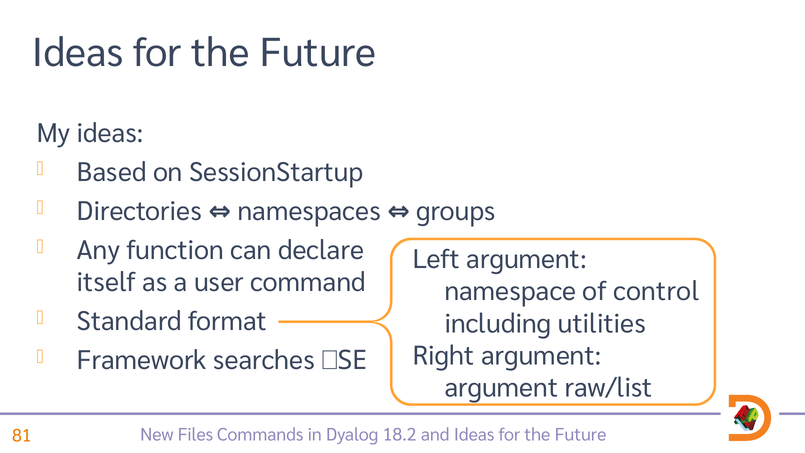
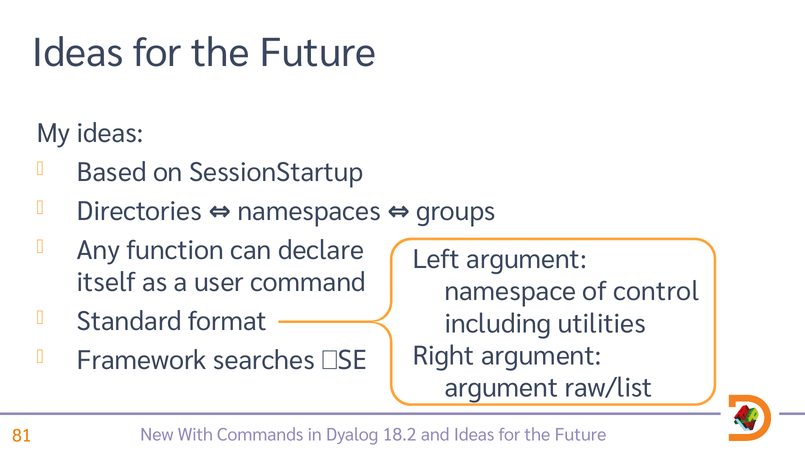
Files: Files -> With
